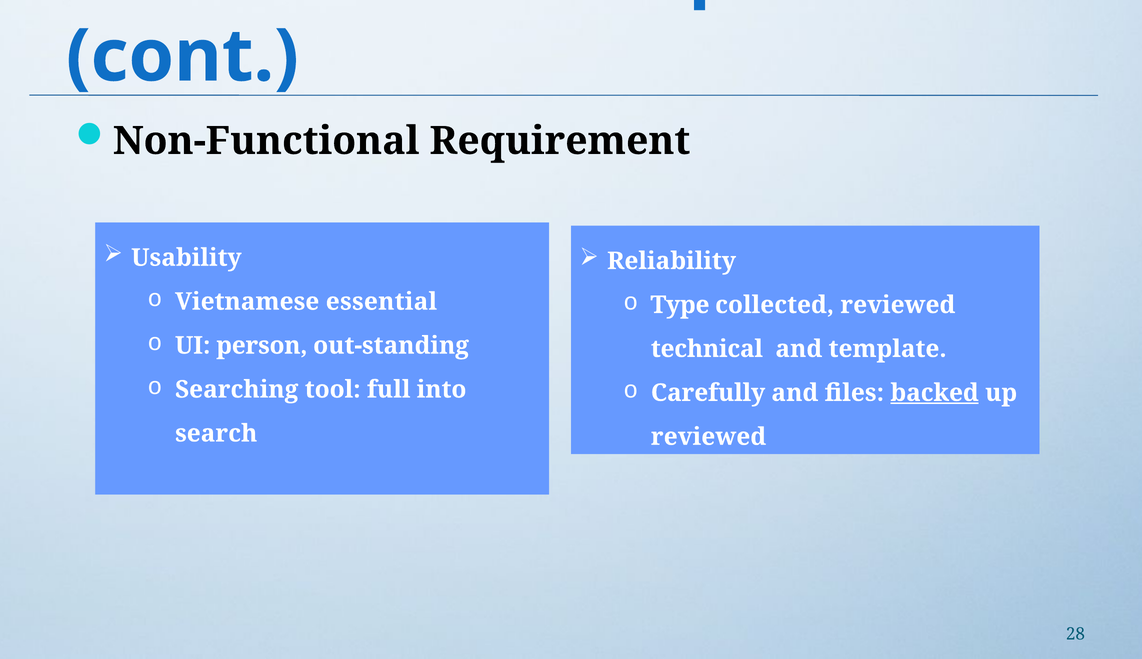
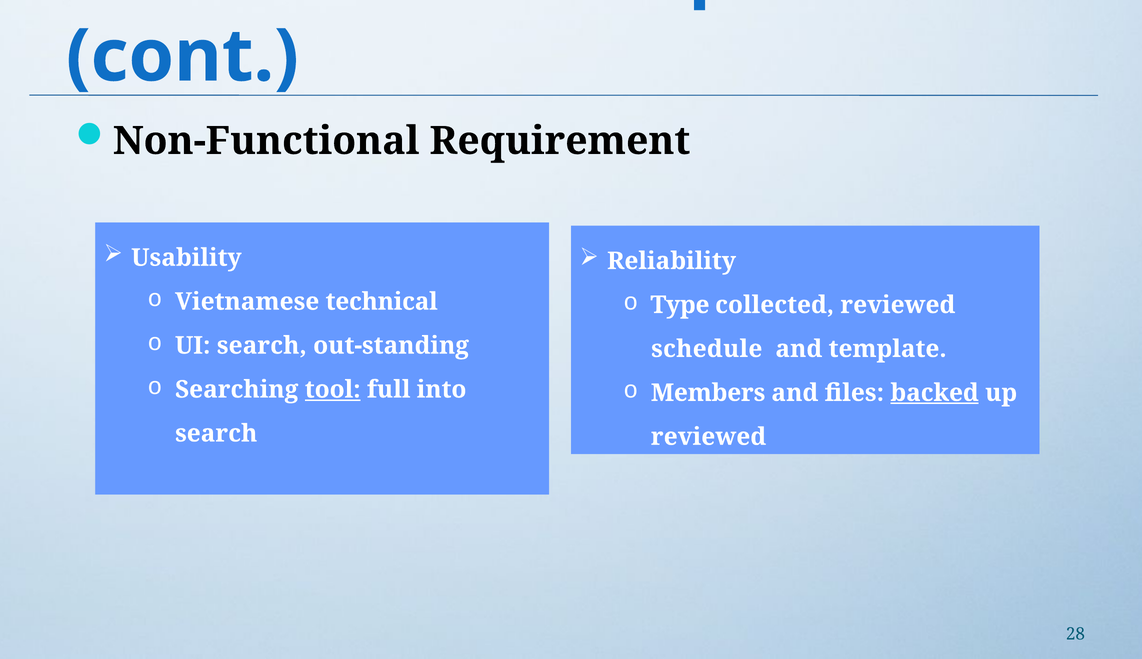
essential: essential -> technical
UI person: person -> search
technical: technical -> schedule
tool underline: none -> present
Carefully: Carefully -> Members
